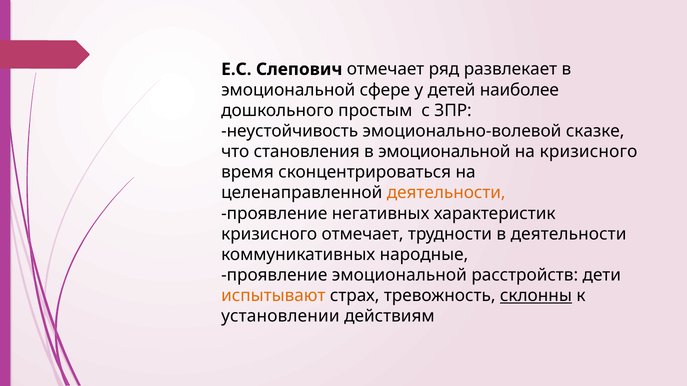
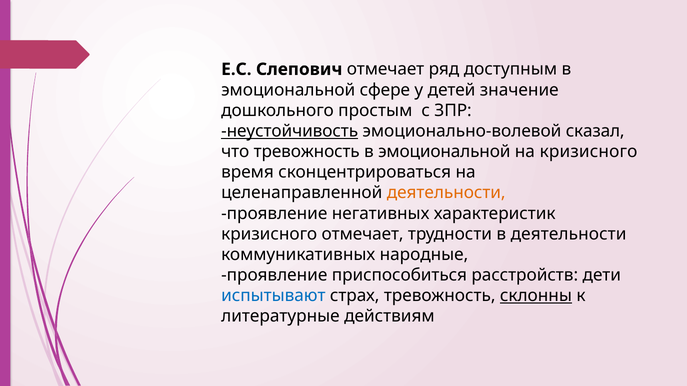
развлекает: развлекает -> доступным
наиболее: наиболее -> значение
неустойчивость underline: none -> present
сказке: сказке -> сказал
что становления: становления -> тревожность
проявление эмоциональной: эмоциональной -> приспособиться
испытывают colour: orange -> blue
установлении: установлении -> литературные
